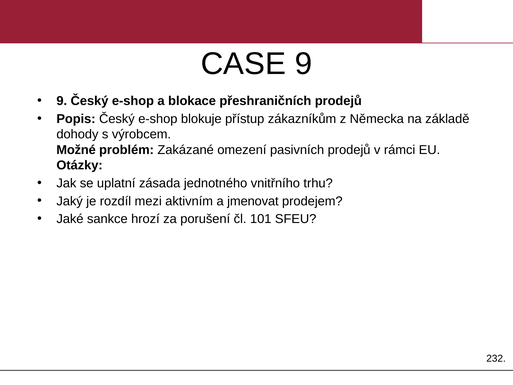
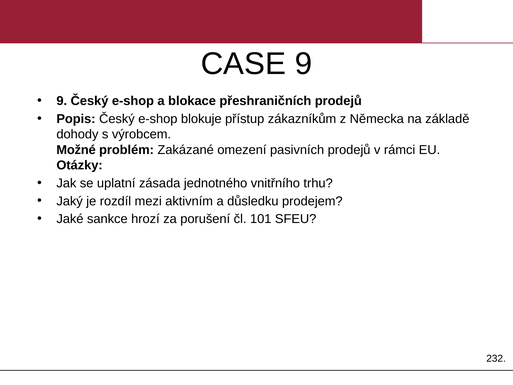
jmenovat: jmenovat -> důsledku
